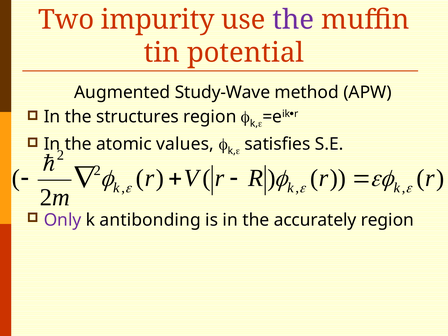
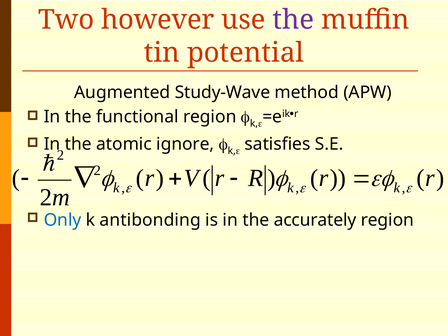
impurity: impurity -> however
structures: structures -> functional
values: values -> ignore
Only colour: purple -> blue
